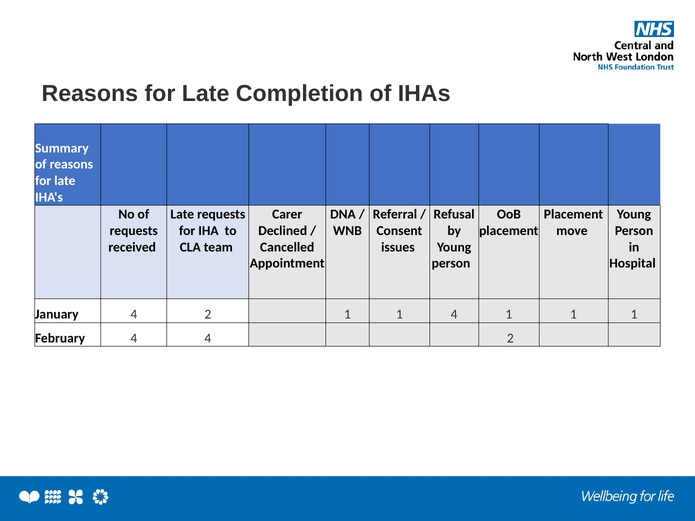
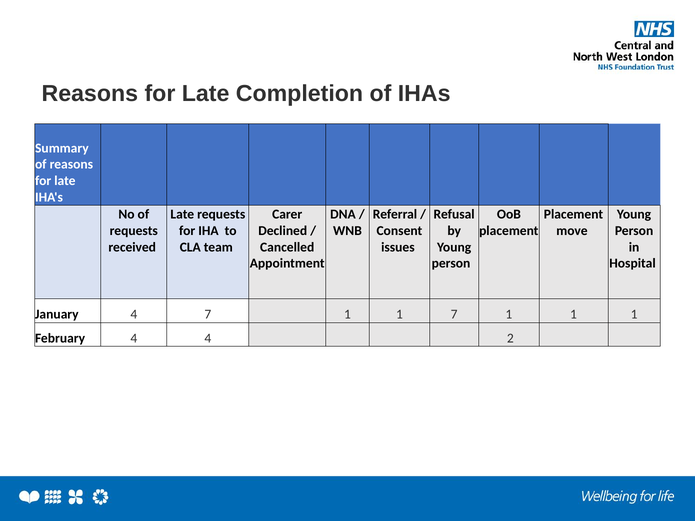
January 4 2: 2 -> 7
1 4: 4 -> 7
